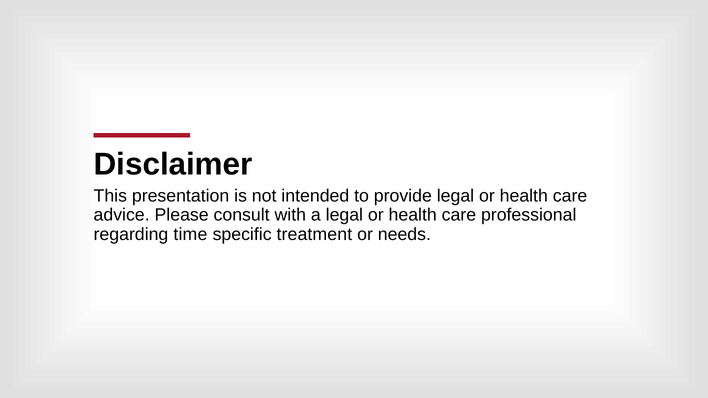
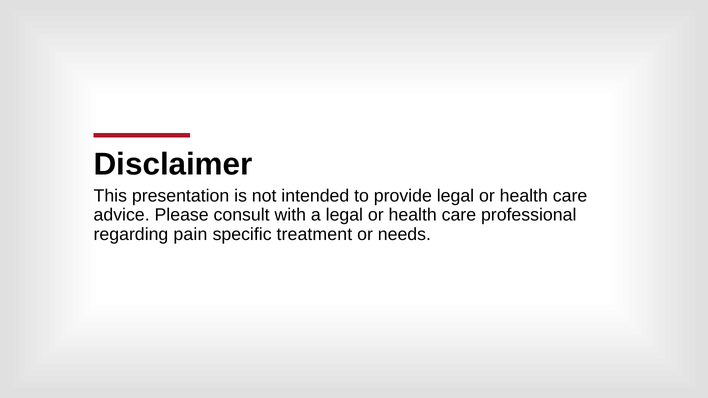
time: time -> pain
